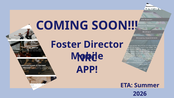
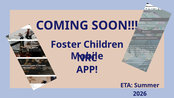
Director: Director -> Children
